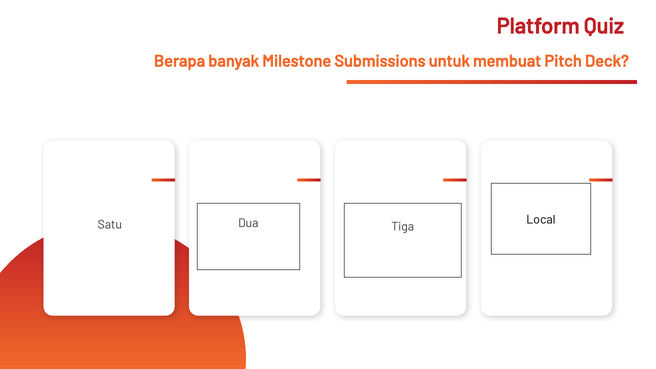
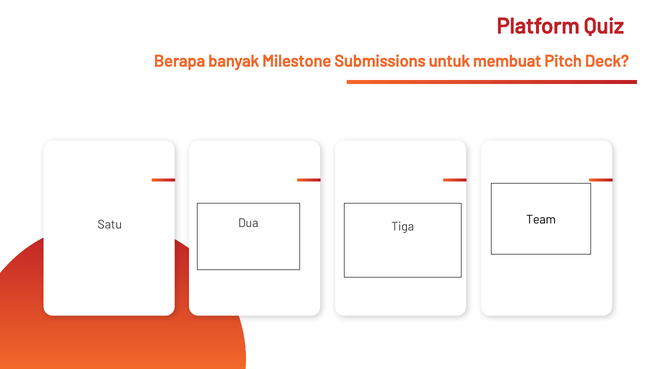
Local: Local -> Team
